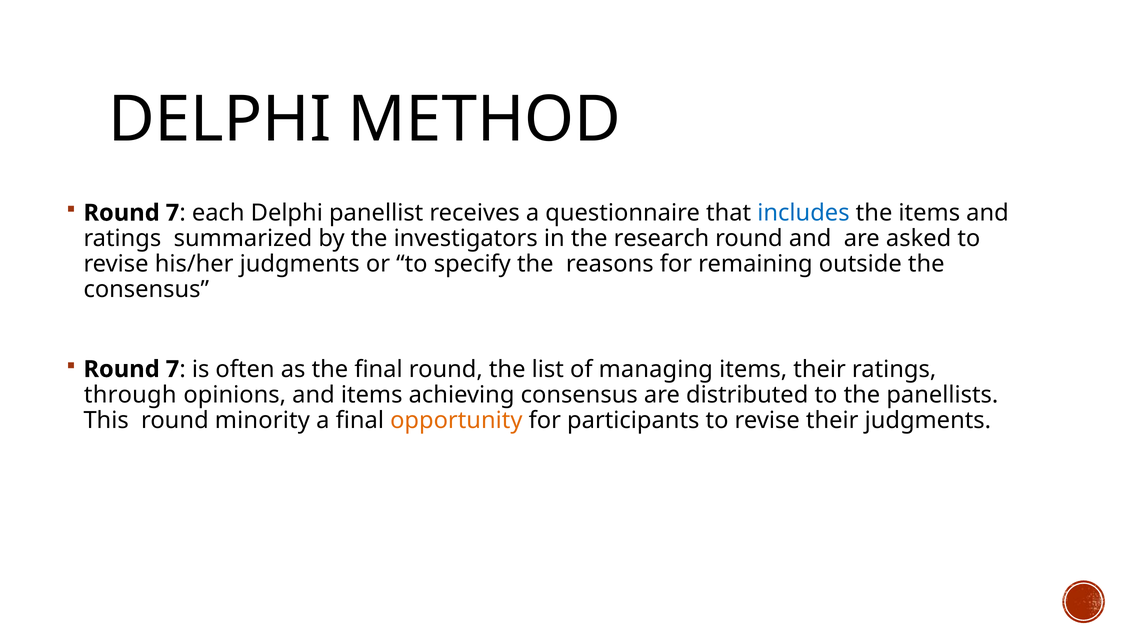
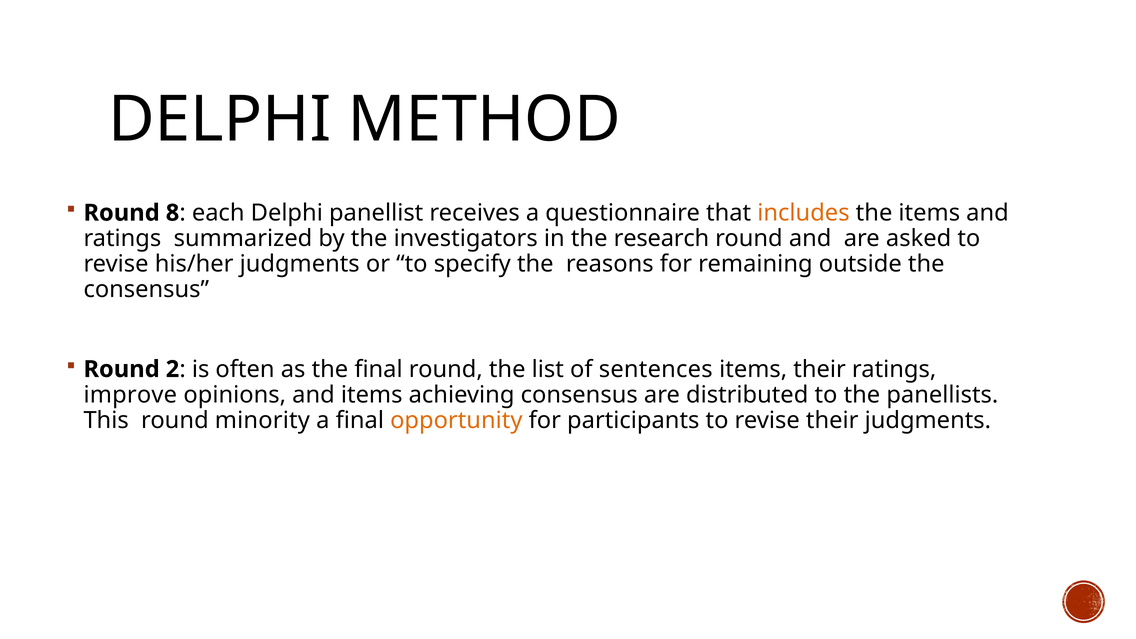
7 at (173, 213): 7 -> 8
includes colour: blue -> orange
7 at (173, 369): 7 -> 2
managing: managing -> sentences
through: through -> improve
